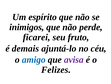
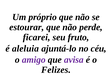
espírito: espírito -> próprio
inimigos: inimigos -> estourar
demais: demais -> aleluia
amigo colour: blue -> purple
